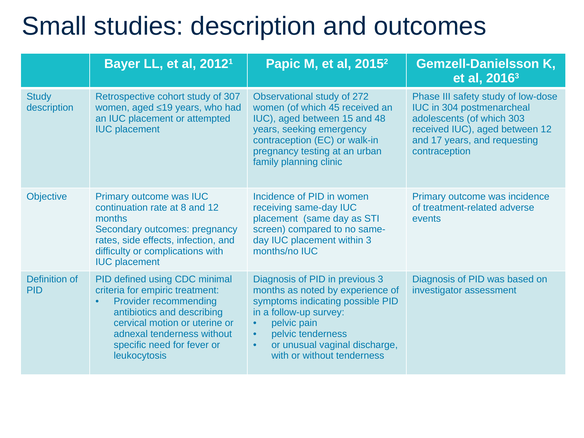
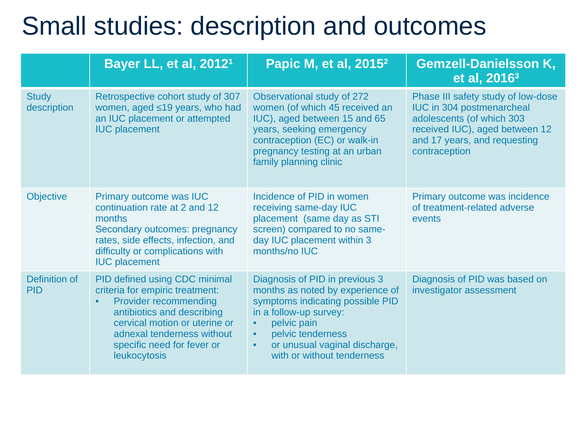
48: 48 -> 65
8: 8 -> 2
